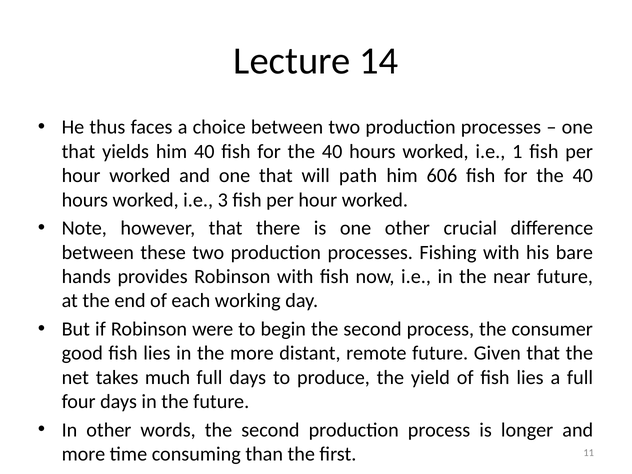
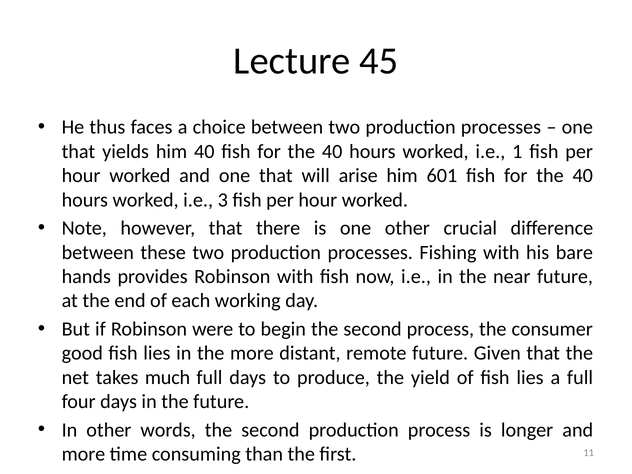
14: 14 -> 45
path: path -> arise
606: 606 -> 601
